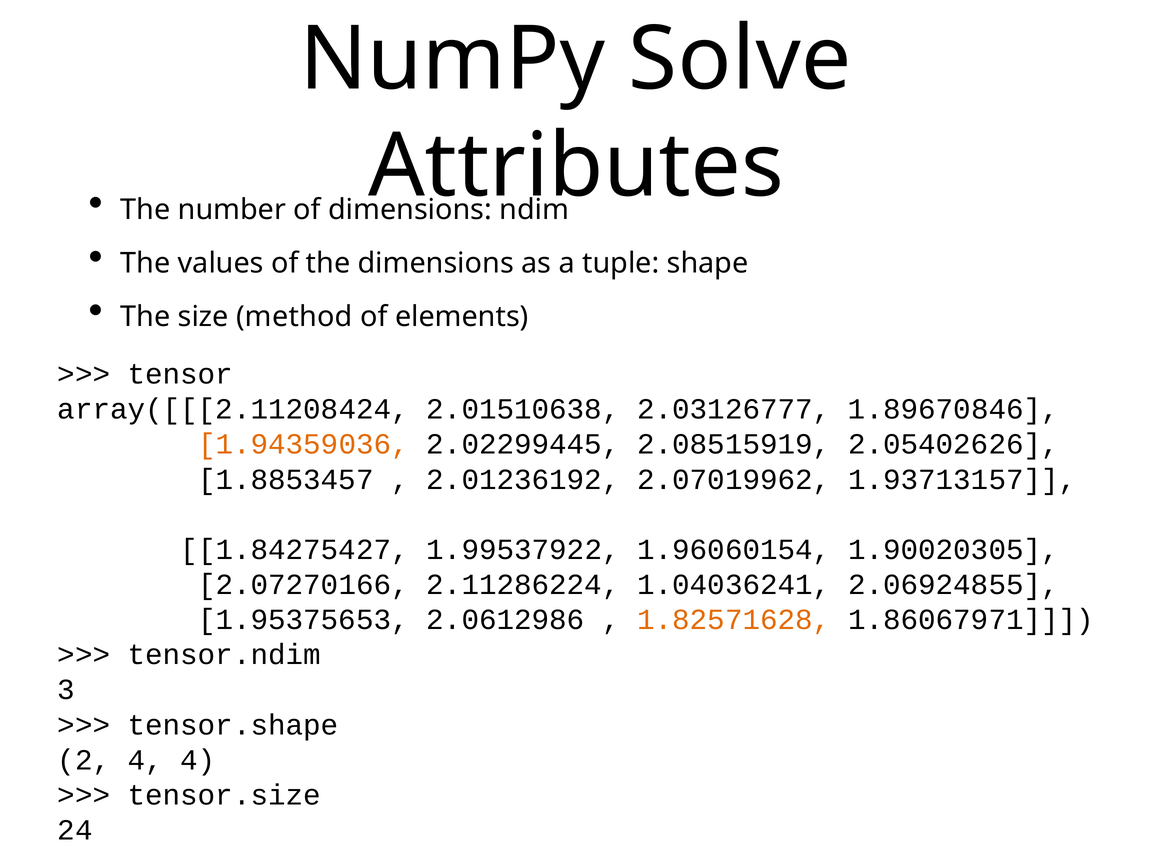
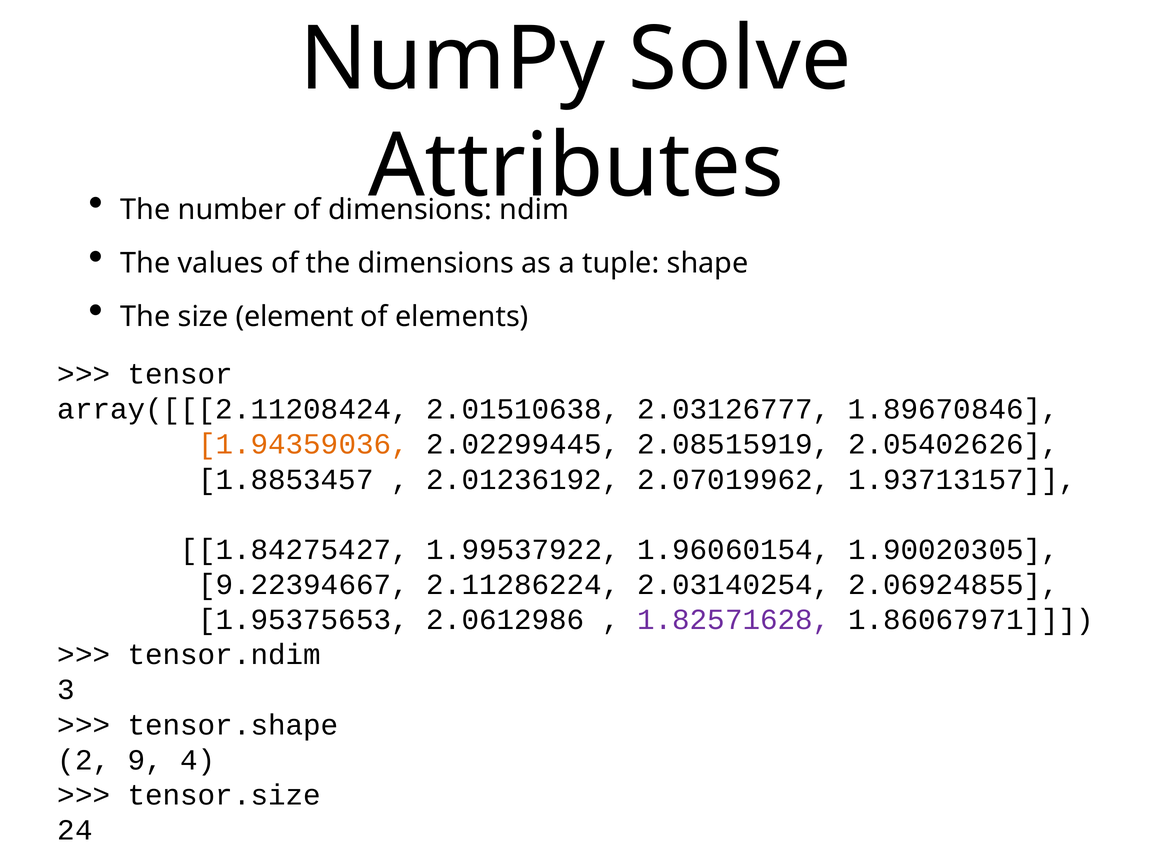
method: method -> element
2.07270166: 2.07270166 -> 9.22394667
1.04036241: 1.04036241 -> 2.03140254
1.82571628 colour: orange -> purple
2 4: 4 -> 9
